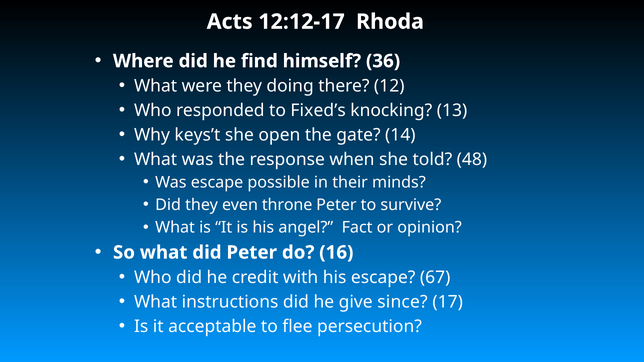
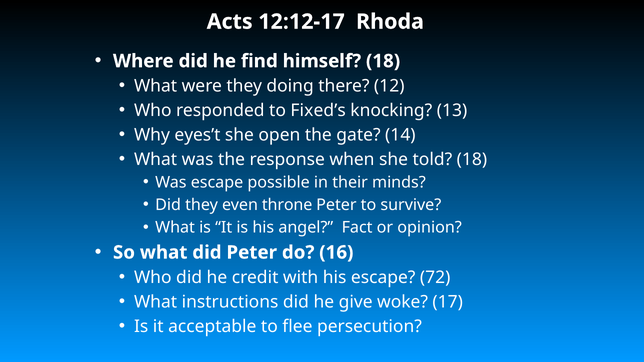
himself 36: 36 -> 18
keys’t: keys’t -> eyes’t
told 48: 48 -> 18
67: 67 -> 72
since: since -> woke
